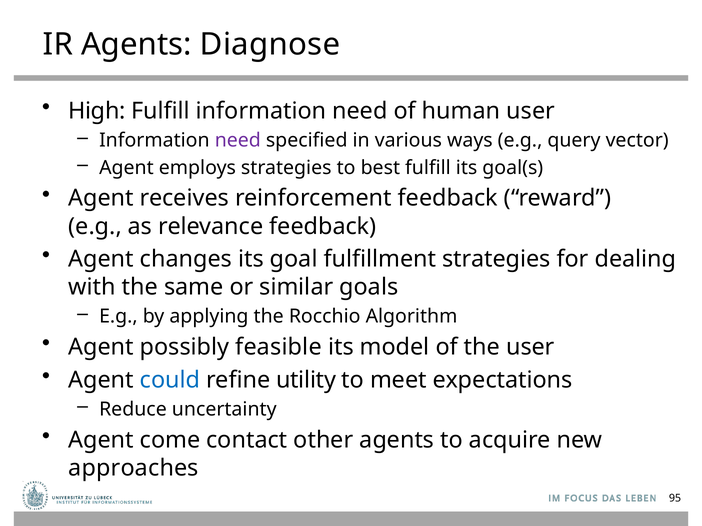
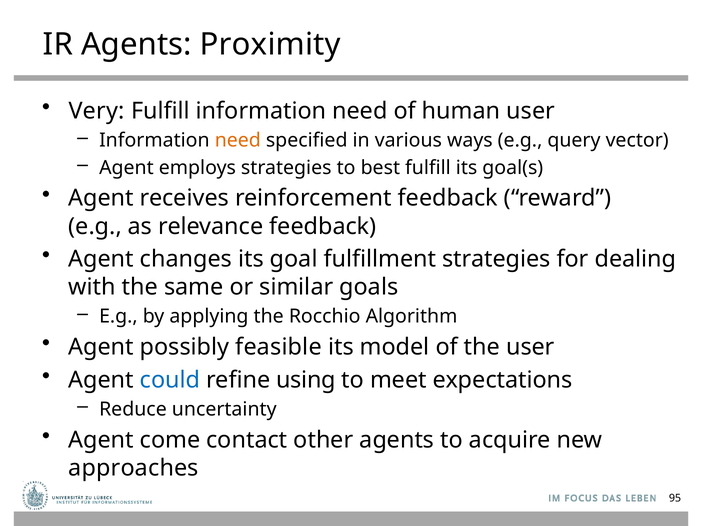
Diagnose: Diagnose -> Proximity
High: High -> Very
need at (238, 140) colour: purple -> orange
utility: utility -> using
